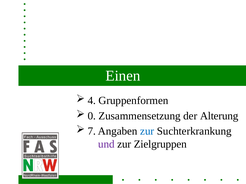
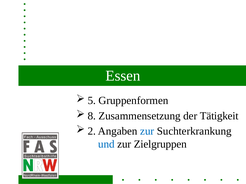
Einen: Einen -> Essen
4: 4 -> 5
0: 0 -> 8
Alterung: Alterung -> Tätigkeit
7: 7 -> 2
und colour: purple -> blue
